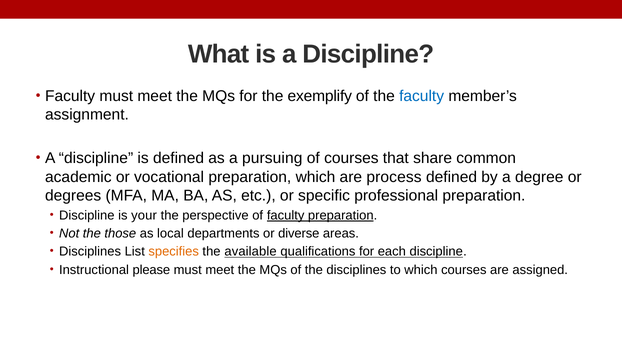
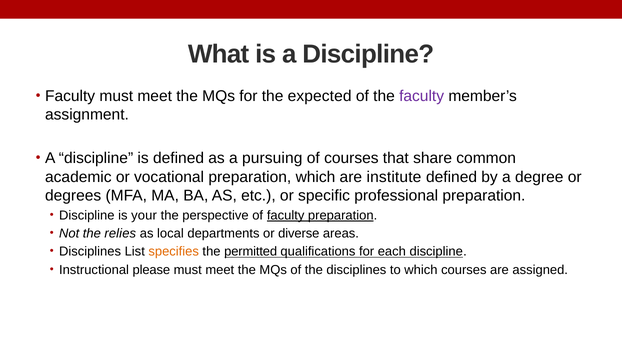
exemplify: exemplify -> expected
faculty at (422, 96) colour: blue -> purple
process: process -> institute
those: those -> relies
available: available -> permitted
